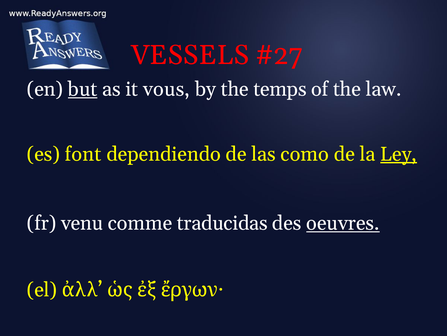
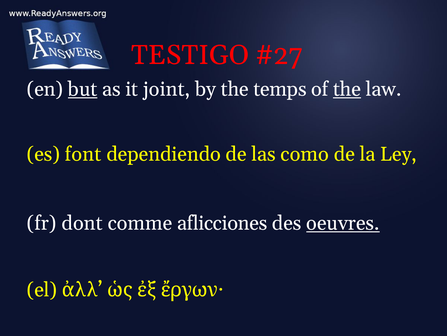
VESSELS: VESSELS -> TESTIGO
vous: vous -> joint
the at (347, 89) underline: none -> present
Ley underline: present -> none
venu: venu -> dont
traducidas: traducidas -> aflicciones
